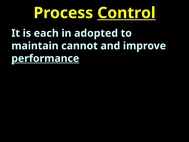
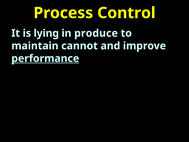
Control underline: present -> none
each: each -> lying
adopted: adopted -> produce
